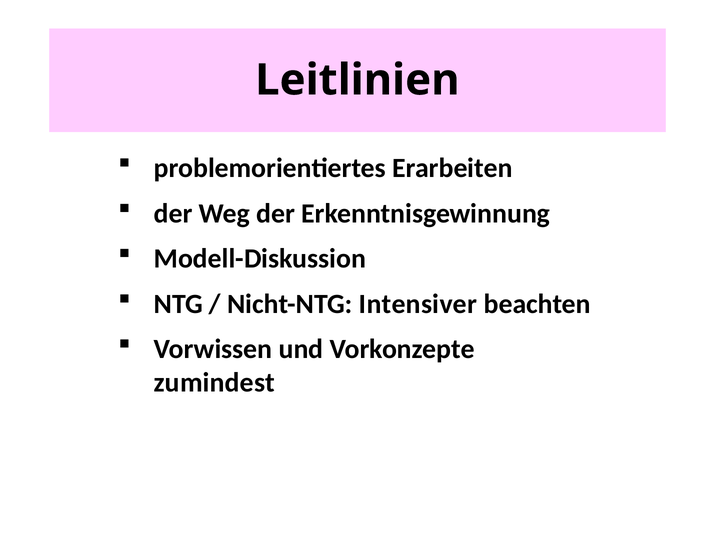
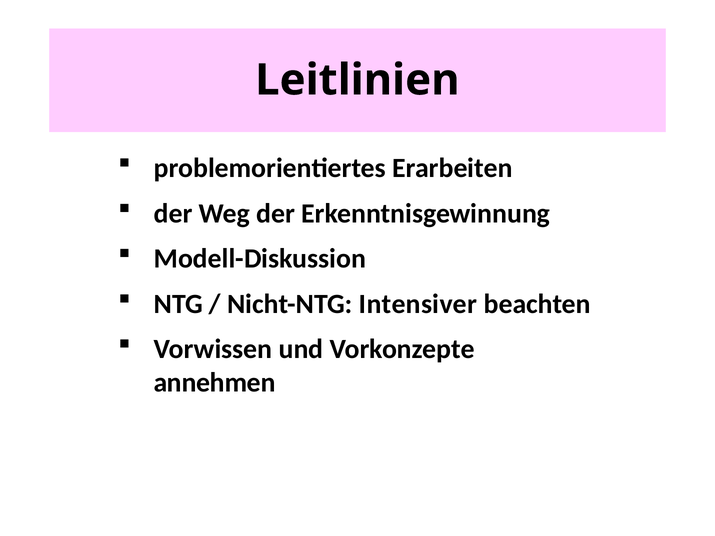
zumindest: zumindest -> annehmen
